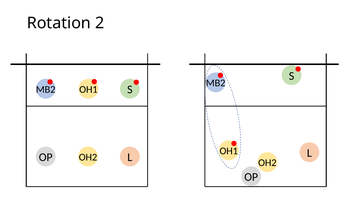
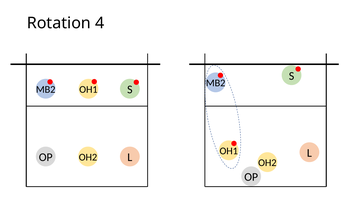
2: 2 -> 4
